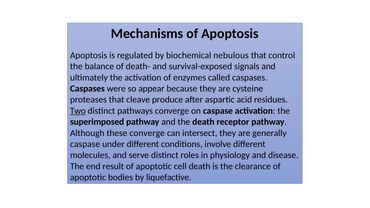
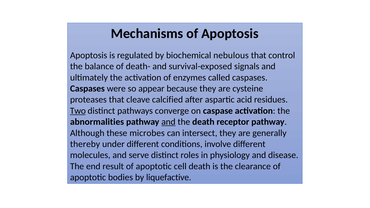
produce: produce -> calcified
superimposed: superimposed -> abnormalities
and at (168, 122) underline: none -> present
these converge: converge -> microbes
caspase at (85, 144): caspase -> thereby
